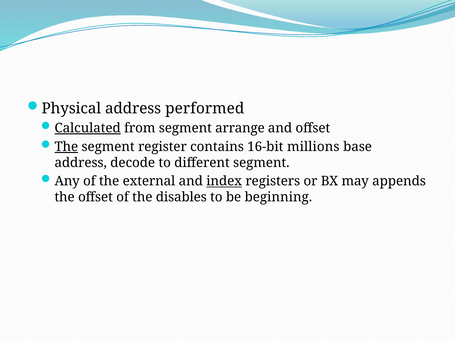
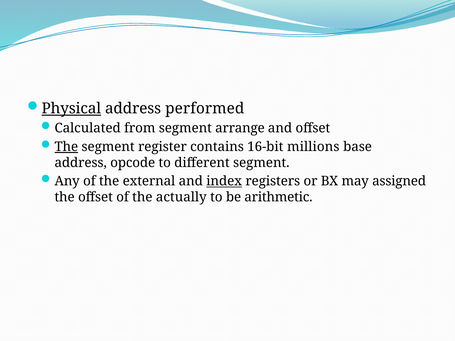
Physical underline: none -> present
Calculated underline: present -> none
decode: decode -> opcode
appends: appends -> assigned
disables: disables -> actually
beginning: beginning -> arithmetic
